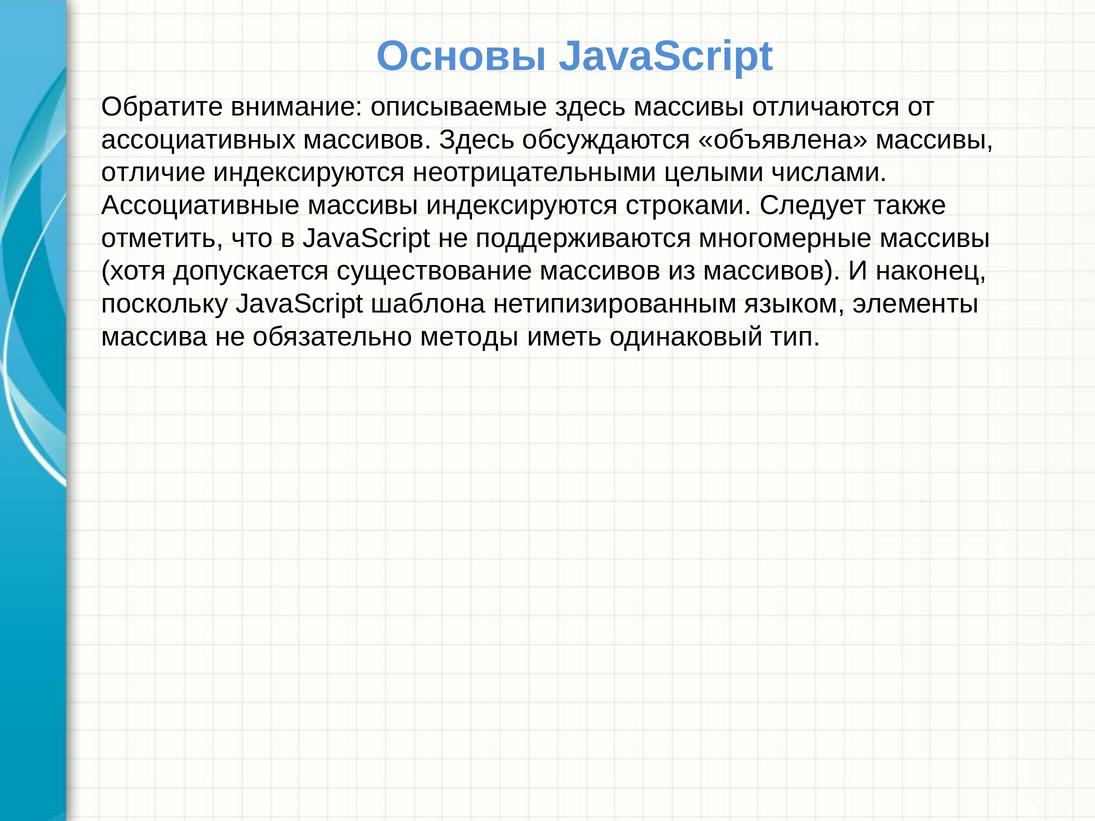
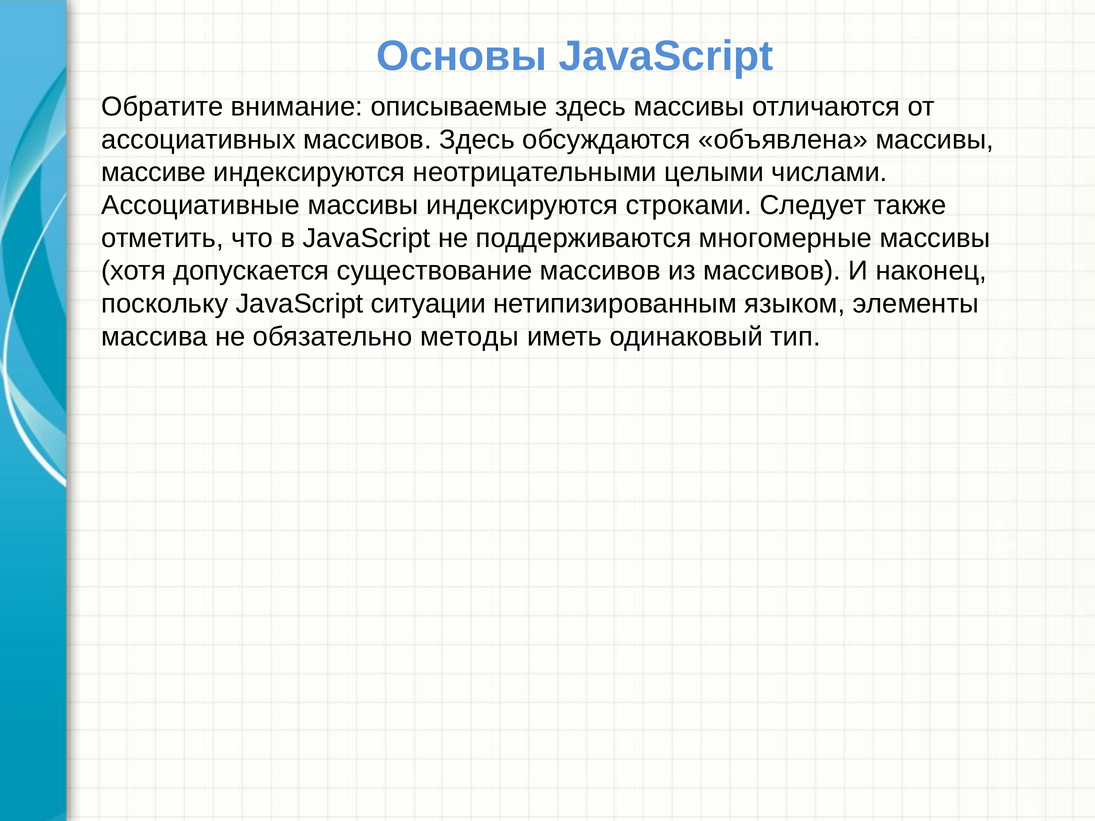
отличие: отличие -> массиве
шаблона: шаблона -> ситуации
